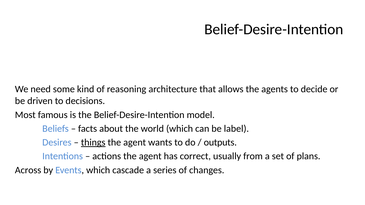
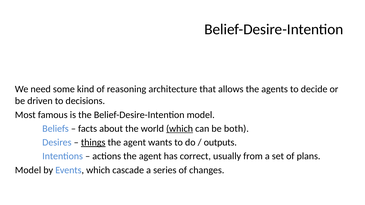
which at (180, 129) underline: none -> present
label: label -> both
Across at (28, 170): Across -> Model
